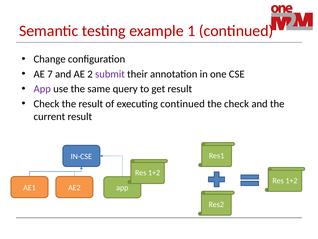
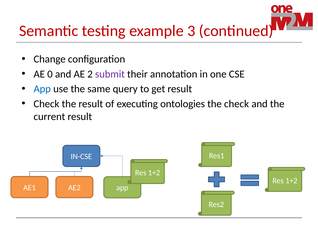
1: 1 -> 3
7: 7 -> 0
App at (42, 89) colour: purple -> blue
executing continued: continued -> ontologies
